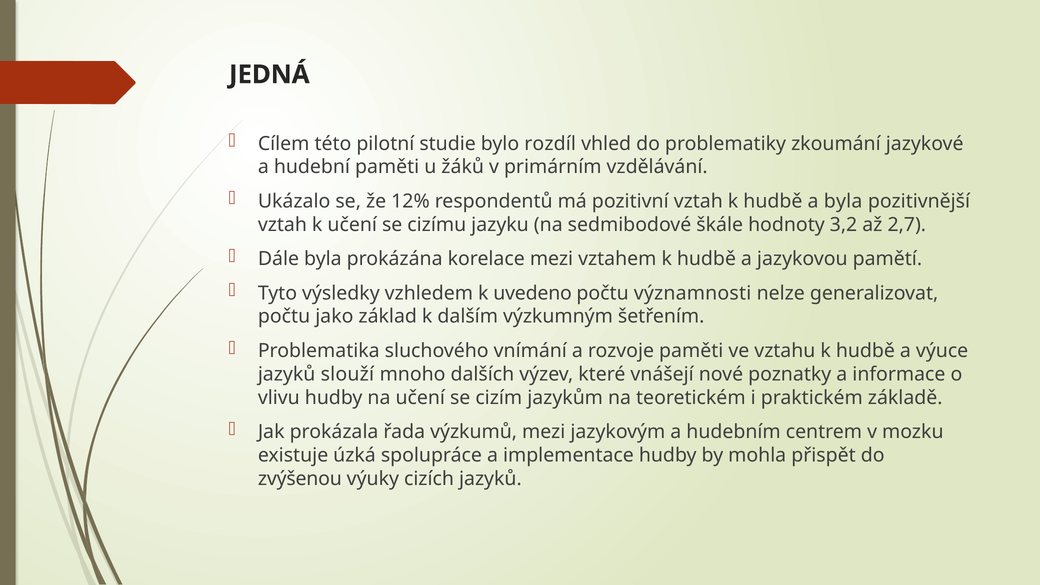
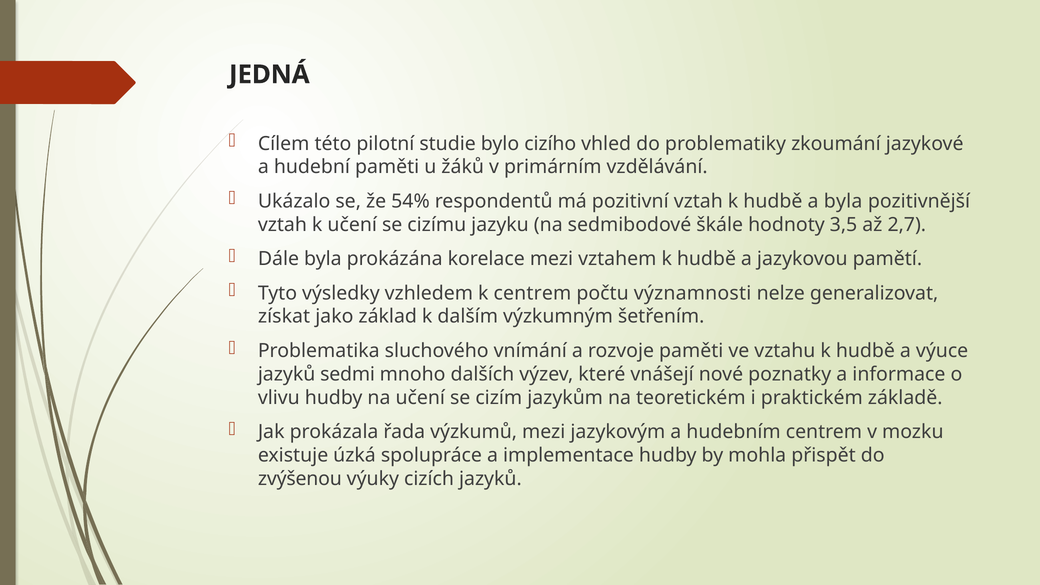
rozdíl: rozdíl -> cizího
12%: 12% -> 54%
3,2: 3,2 -> 3,5
k uvedeno: uvedeno -> centrem
počtu at (284, 317): počtu -> získat
slouží: slouží -> sedmi
